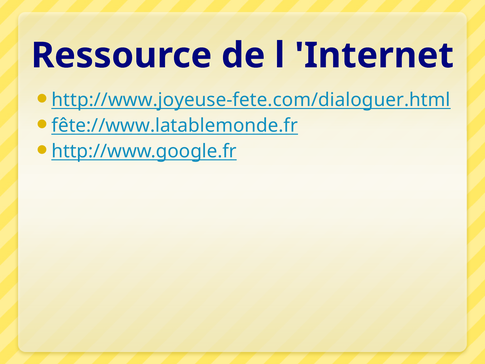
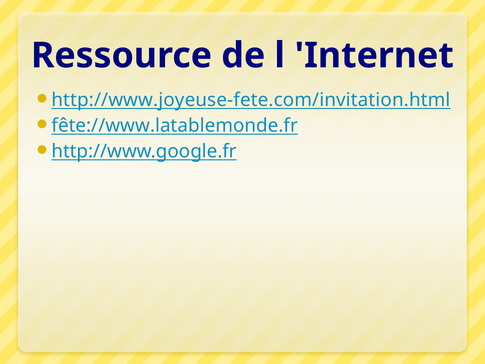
http://www.joyeuse-fete.com/dialoguer.html: http://www.joyeuse-fete.com/dialoguer.html -> http://www.joyeuse-fete.com/invitation.html
